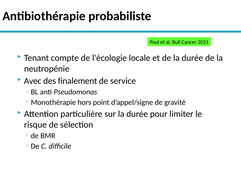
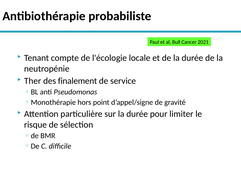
Avec: Avec -> Ther
